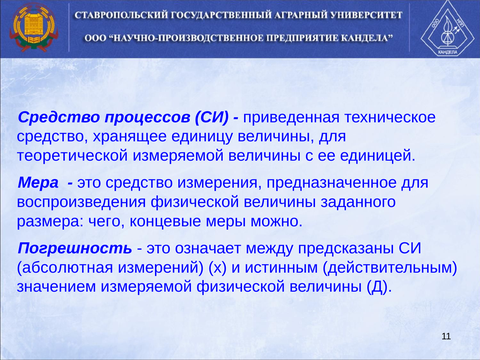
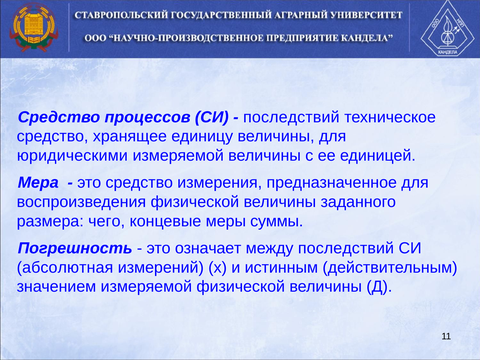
приведенная at (291, 117): приведенная -> последствий
теоретической: теоретической -> юридическими
можно: можно -> суммы
между предсказаны: предсказаны -> последствий
